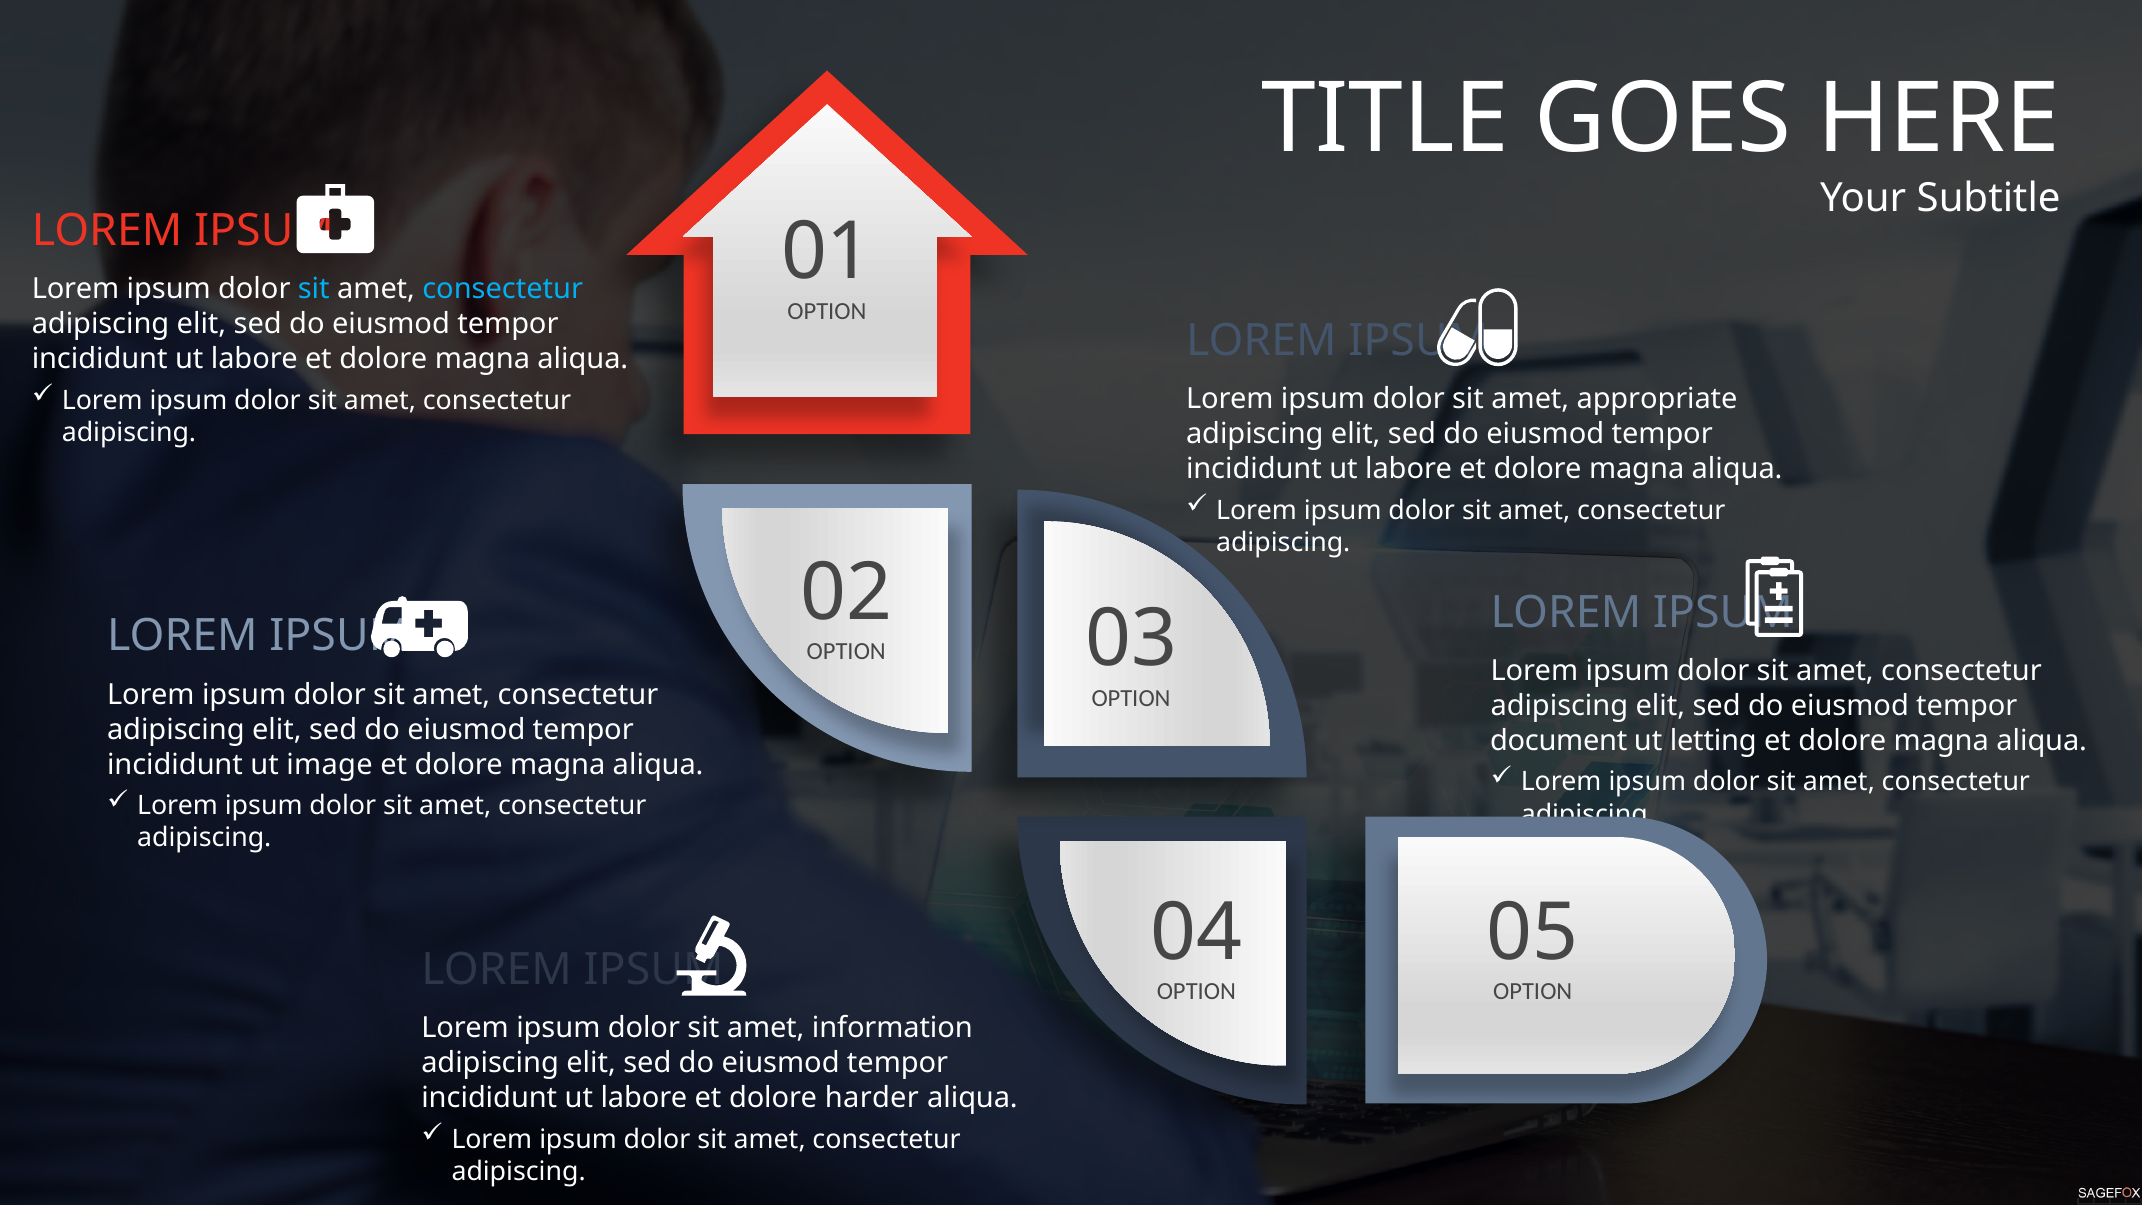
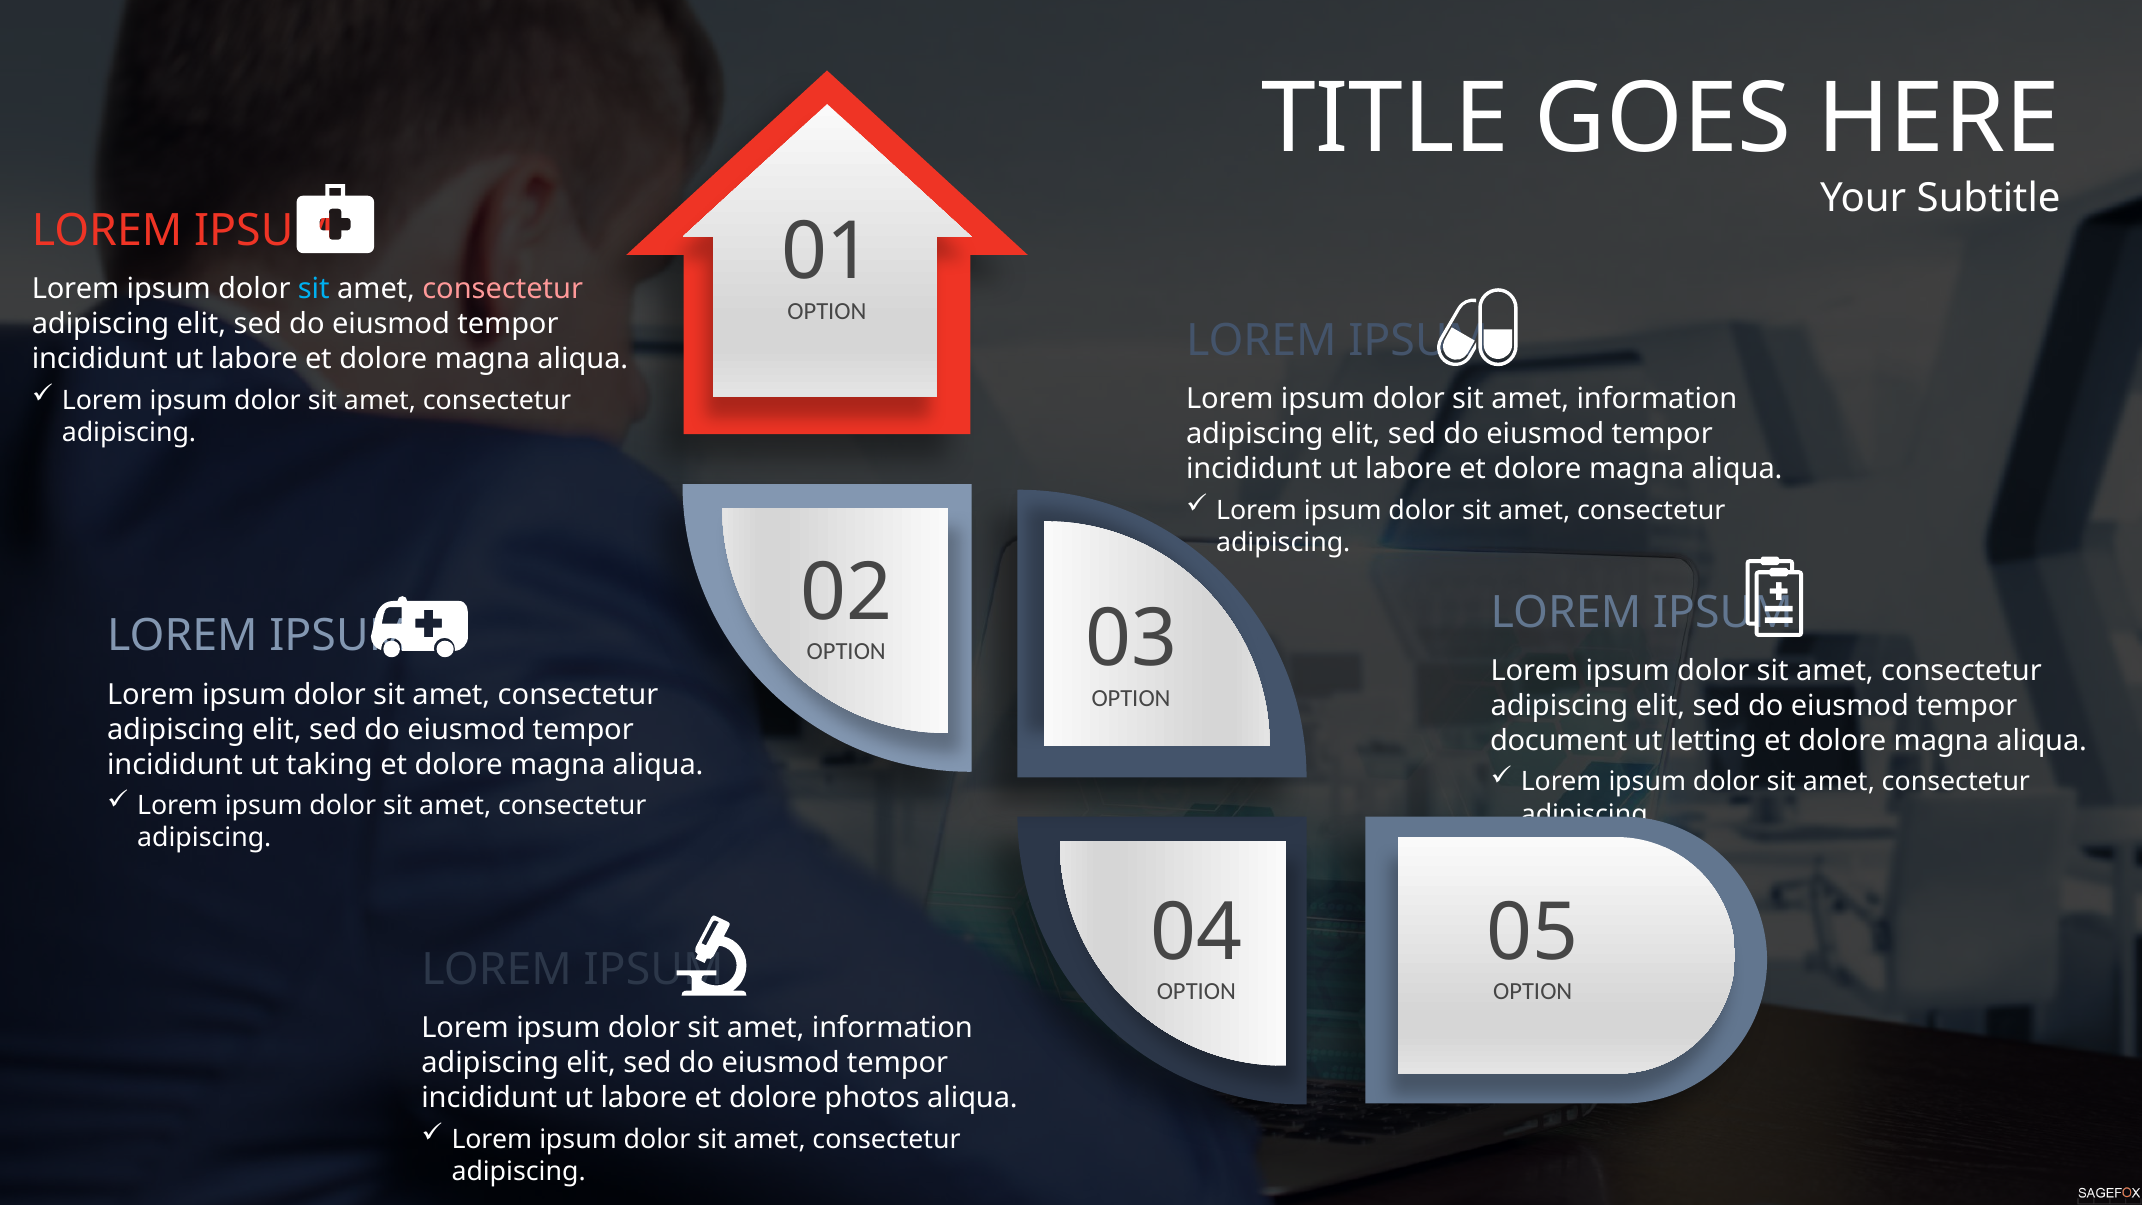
consectetur at (503, 289) colour: light blue -> pink
appropriate at (1657, 399): appropriate -> information
image: image -> taking
harder: harder -> photos
